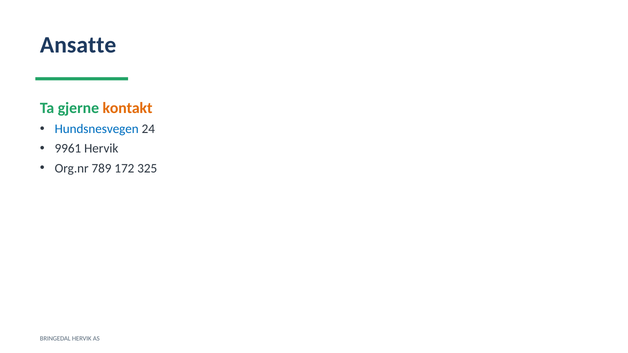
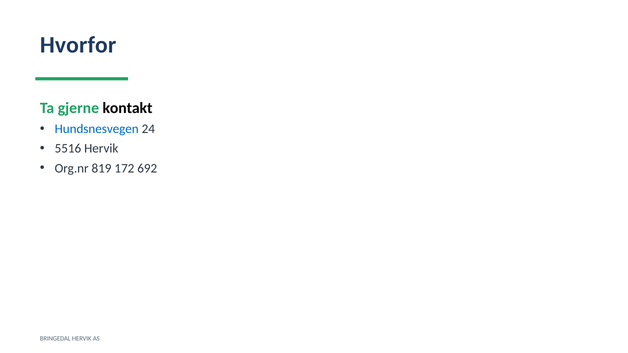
Ansatte: Ansatte -> Hvorfor
kontakt colour: orange -> black
9961: 9961 -> 5516
789: 789 -> 819
325: 325 -> 692
